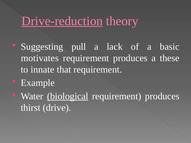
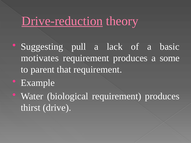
these: these -> some
innate: innate -> parent
biological underline: present -> none
